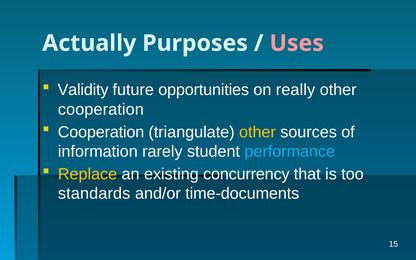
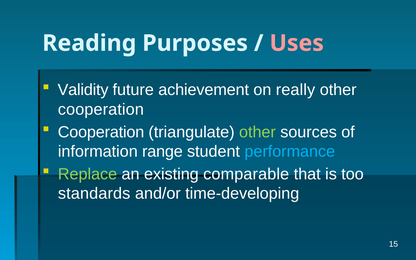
Actually: Actually -> Reading
opportunities: opportunities -> achievement
other at (257, 132) colour: yellow -> light green
rarely: rarely -> range
Replace colour: yellow -> light green
concurrency: concurrency -> comparable
time-documents: time-documents -> time-developing
